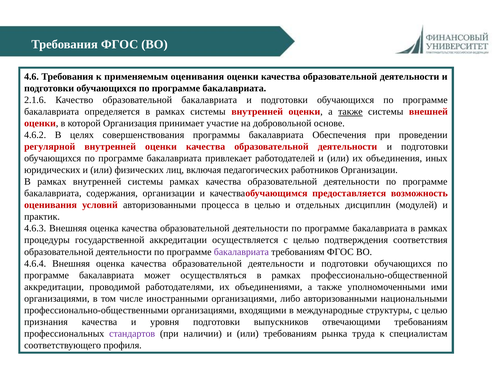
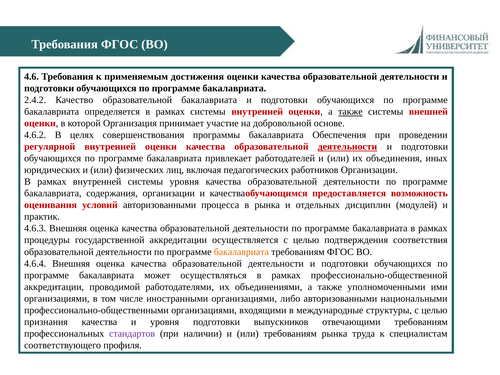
применяемым оценивания: оценивания -> достижения
2.1.6: 2.1.6 -> 2.4.2
деятельности at (347, 147) underline: none -> present
системы рамках: рамках -> уровня
в целью: целью -> рынка
бакалавриата at (241, 252) colour: purple -> orange
